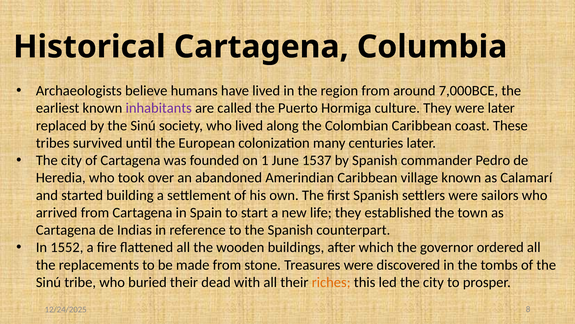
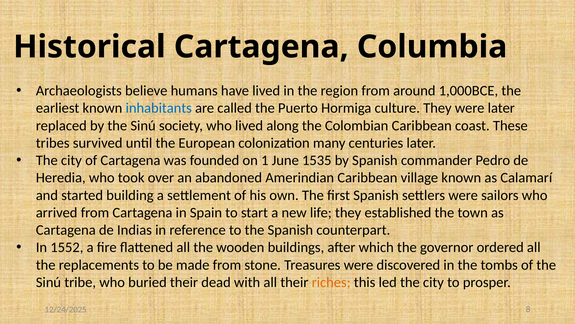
7,000BCE: 7,000BCE -> 1,000BCE
inhabitants colour: purple -> blue
1537: 1537 -> 1535
